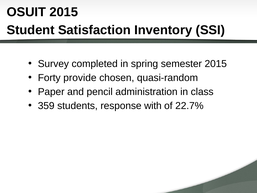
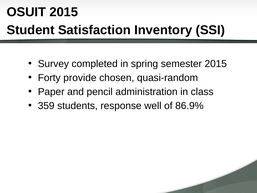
with: with -> well
22.7%: 22.7% -> 86.9%
